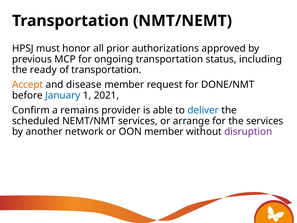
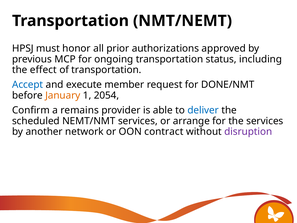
ready: ready -> effect
Accept colour: orange -> blue
disease: disease -> execute
January colour: blue -> orange
2021: 2021 -> 2054
OON member: member -> contract
